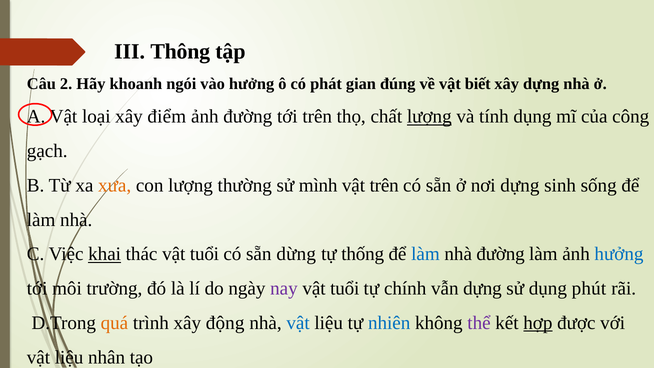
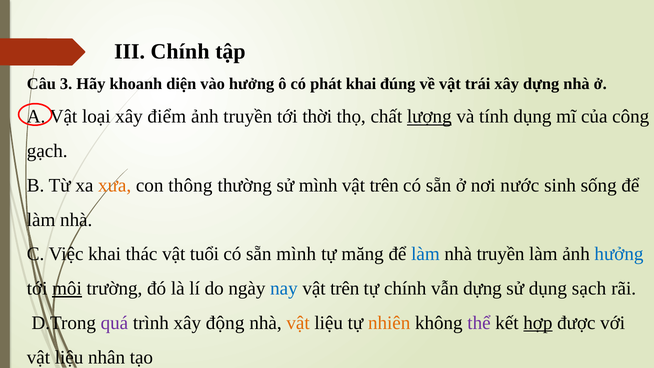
III Thông: Thông -> Chính
2: 2 -> 3
ngói: ngói -> diện
phát gian: gian -> khai
biết: biết -> trái
ảnh đường: đường -> truyền
tới trên: trên -> thời
con lượng: lượng -> thông
nơi dựng: dựng -> nước
khai at (105, 254) underline: present -> none
sẵn dừng: dừng -> mình
thống: thống -> măng
nhà đường: đường -> truyền
môi underline: none -> present
nay colour: purple -> blue
tuổi at (345, 288): tuổi -> trên
phút: phút -> sạch
quá colour: orange -> purple
vật at (298, 323) colour: blue -> orange
nhiên colour: blue -> orange
